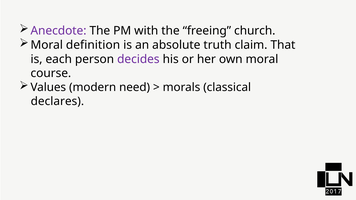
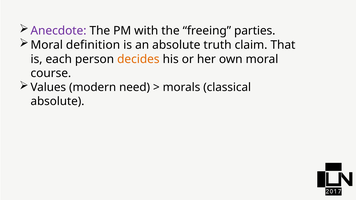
church: church -> parties
decides colour: purple -> orange
declares at (57, 101): declares -> absolute
